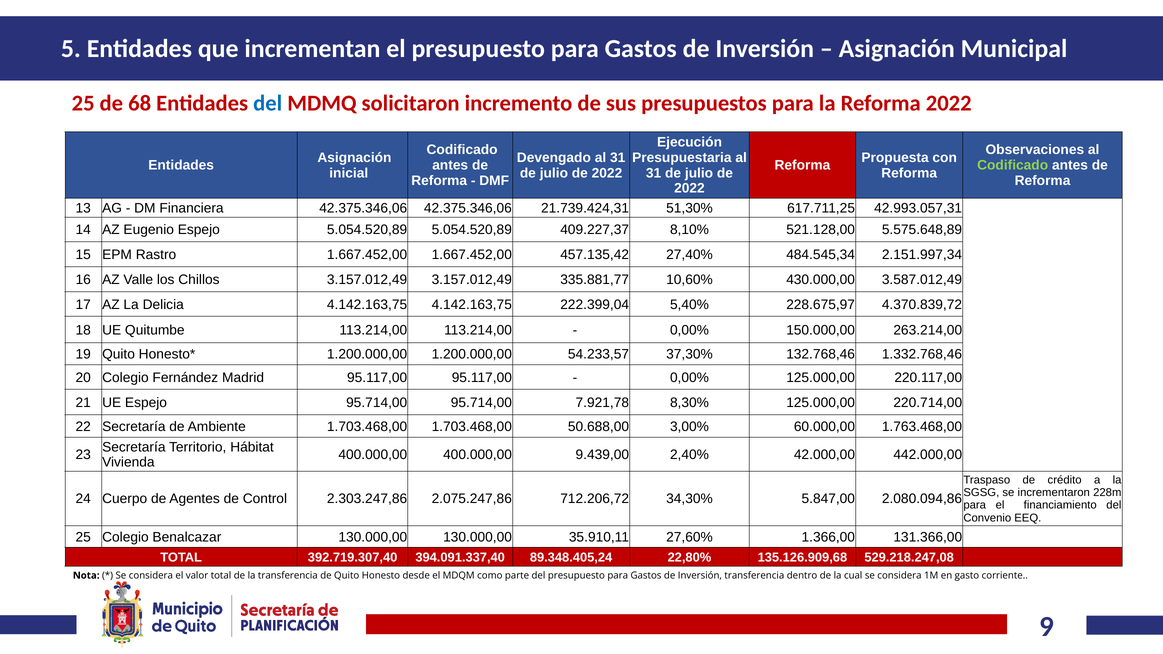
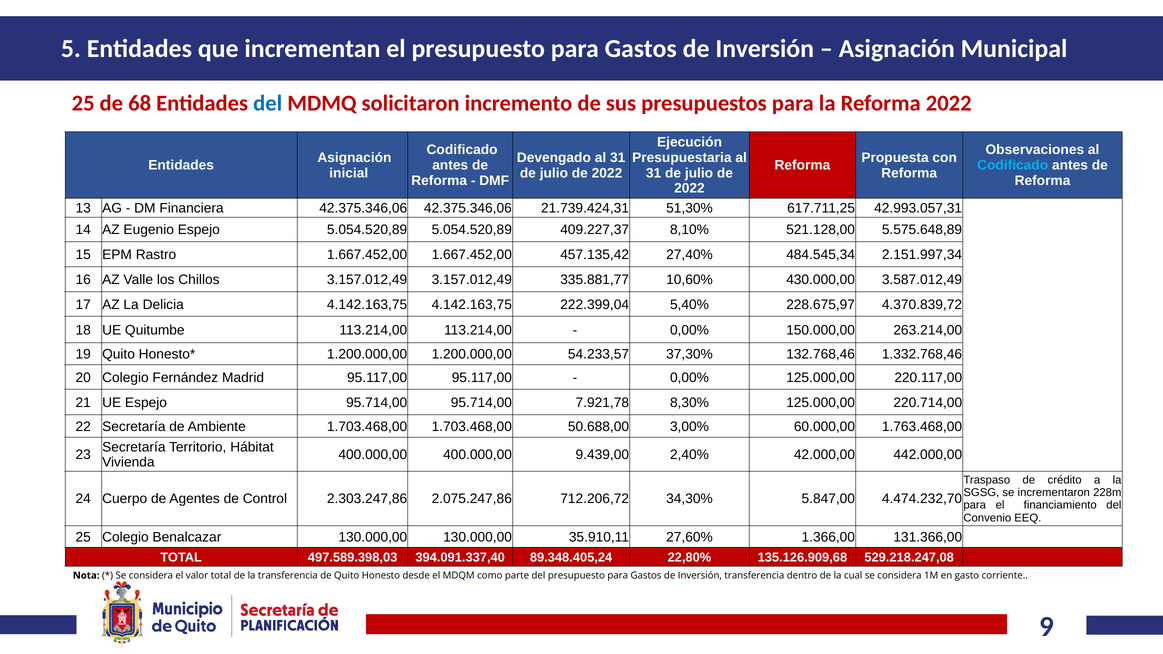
Codificado at (1013, 165) colour: light green -> light blue
2.080.094,86: 2.080.094,86 -> 4.474.232,70
392.719.307,40: 392.719.307,40 -> 497.589.398,03
